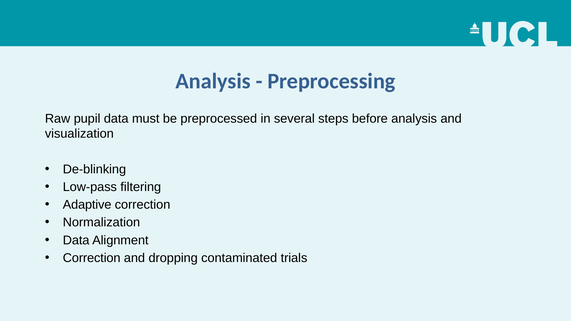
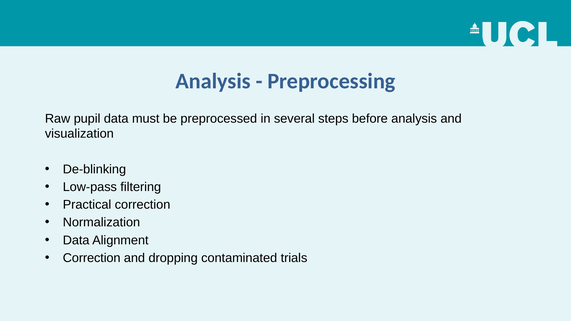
Adaptive: Adaptive -> Practical
